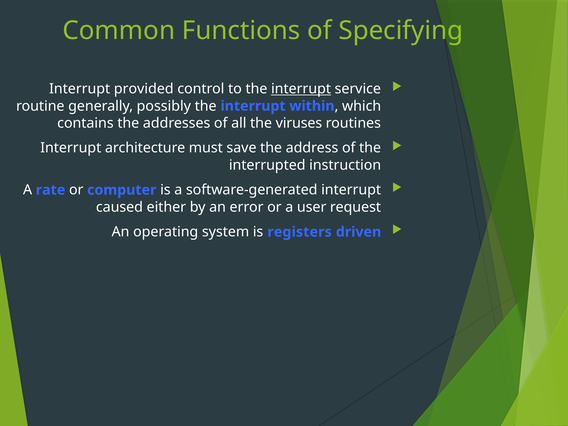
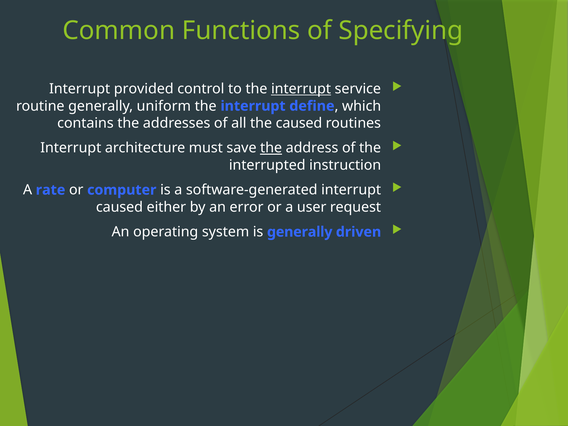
possibly: possibly -> uniform
within: within -> define
the viruses: viruses -> caused
the at (271, 148) underline: none -> present
is registers: registers -> generally
